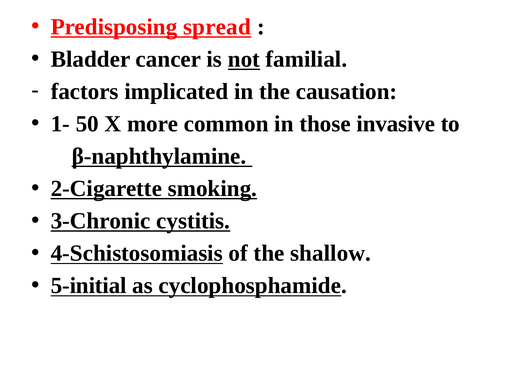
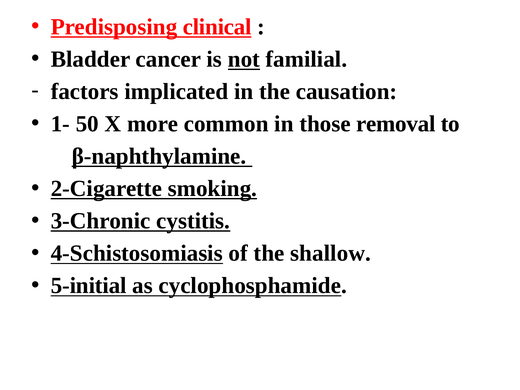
spread: spread -> clinical
invasive: invasive -> removal
